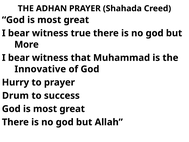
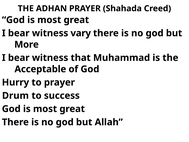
true: true -> vary
Innovative: Innovative -> Acceptable
